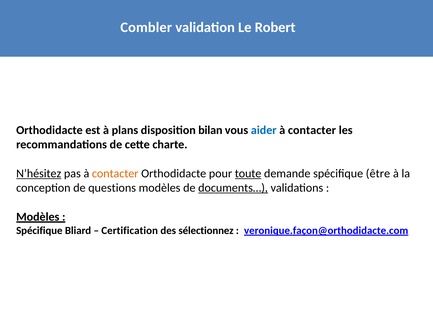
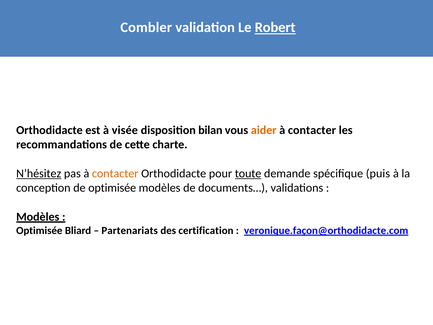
Robert underline: none -> present
plans: plans -> visée
aider colour: blue -> orange
être: être -> puis
de questions: questions -> optimisée
documents… underline: present -> none
Spécifique at (39, 230): Spécifique -> Optimisée
Certification: Certification -> Partenariats
sélectionnez: sélectionnez -> certification
